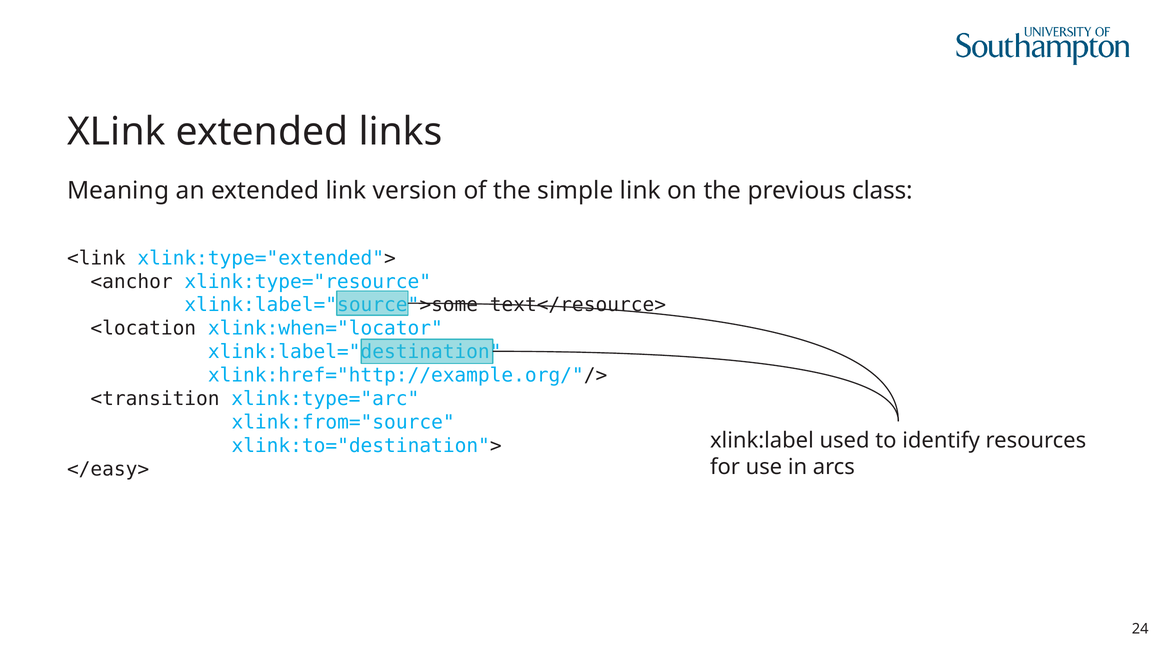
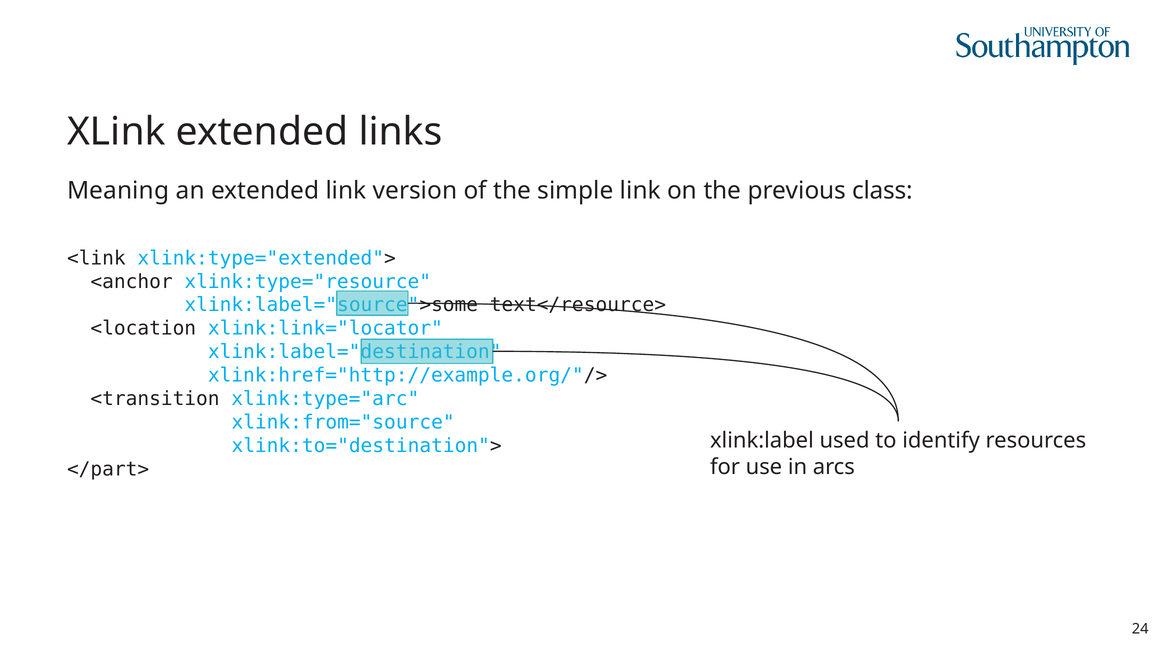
xlink:when="locator: xlink:when="locator -> xlink:link="locator
</easy>: </easy> -> </part>
